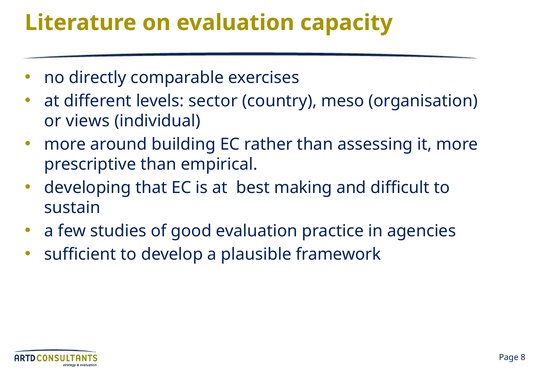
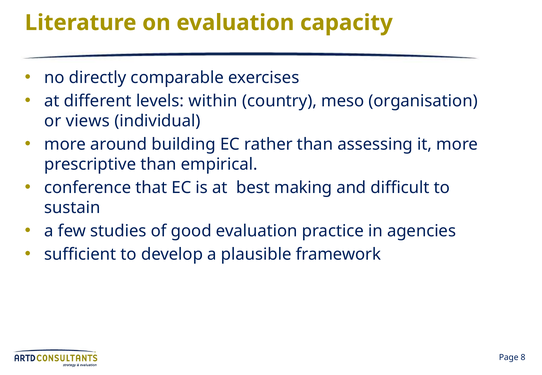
sector: sector -> within
developing: developing -> conference
